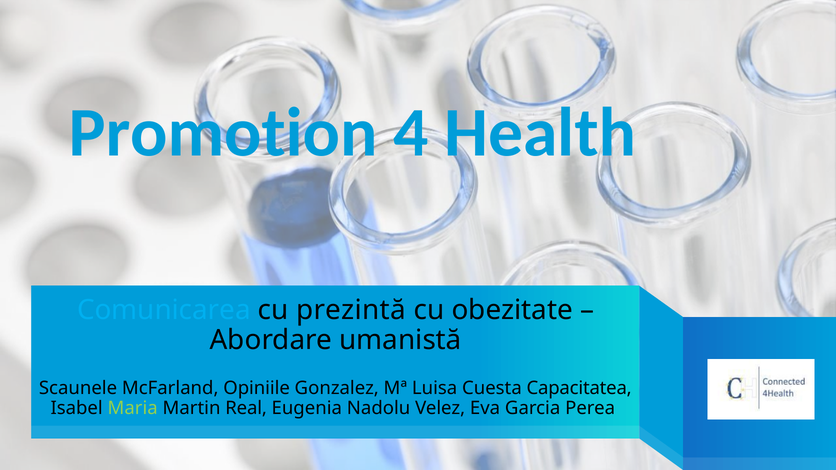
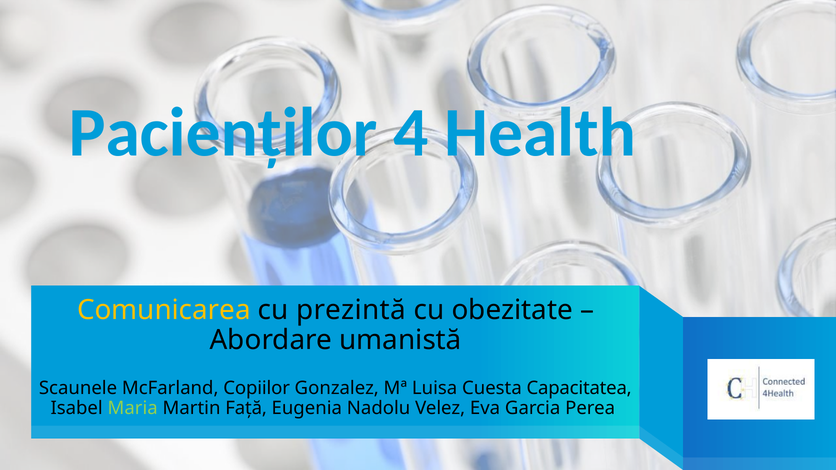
Promotion: Promotion -> Pacienților
Comunicarea colour: light blue -> yellow
Opiniile: Opiniile -> Copiilor
Real: Real -> Față
